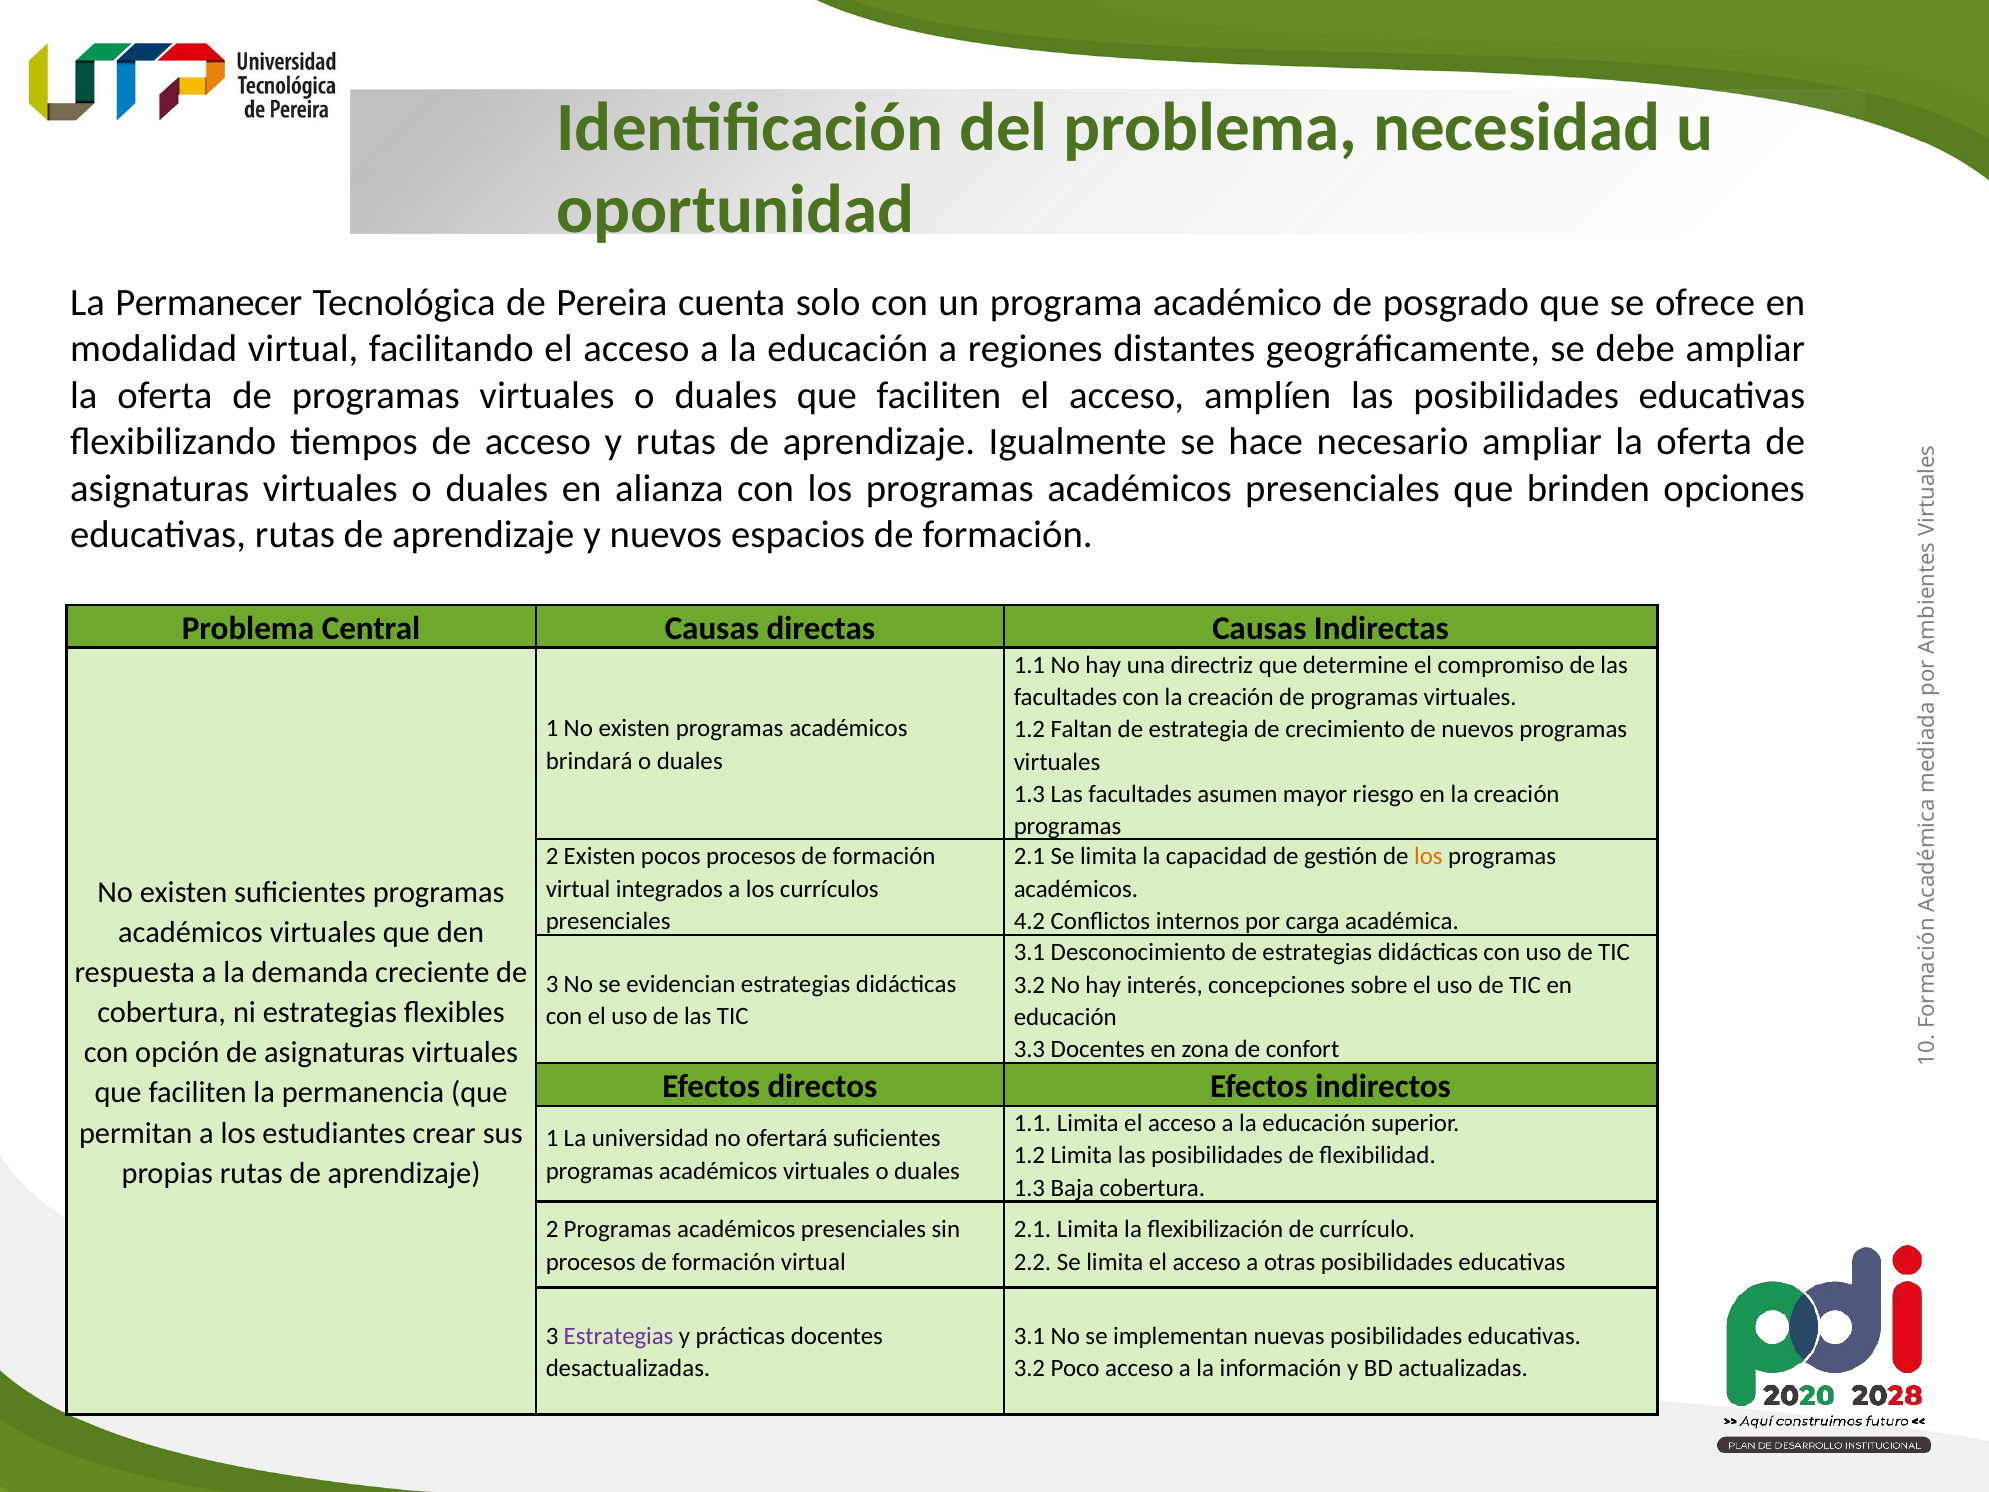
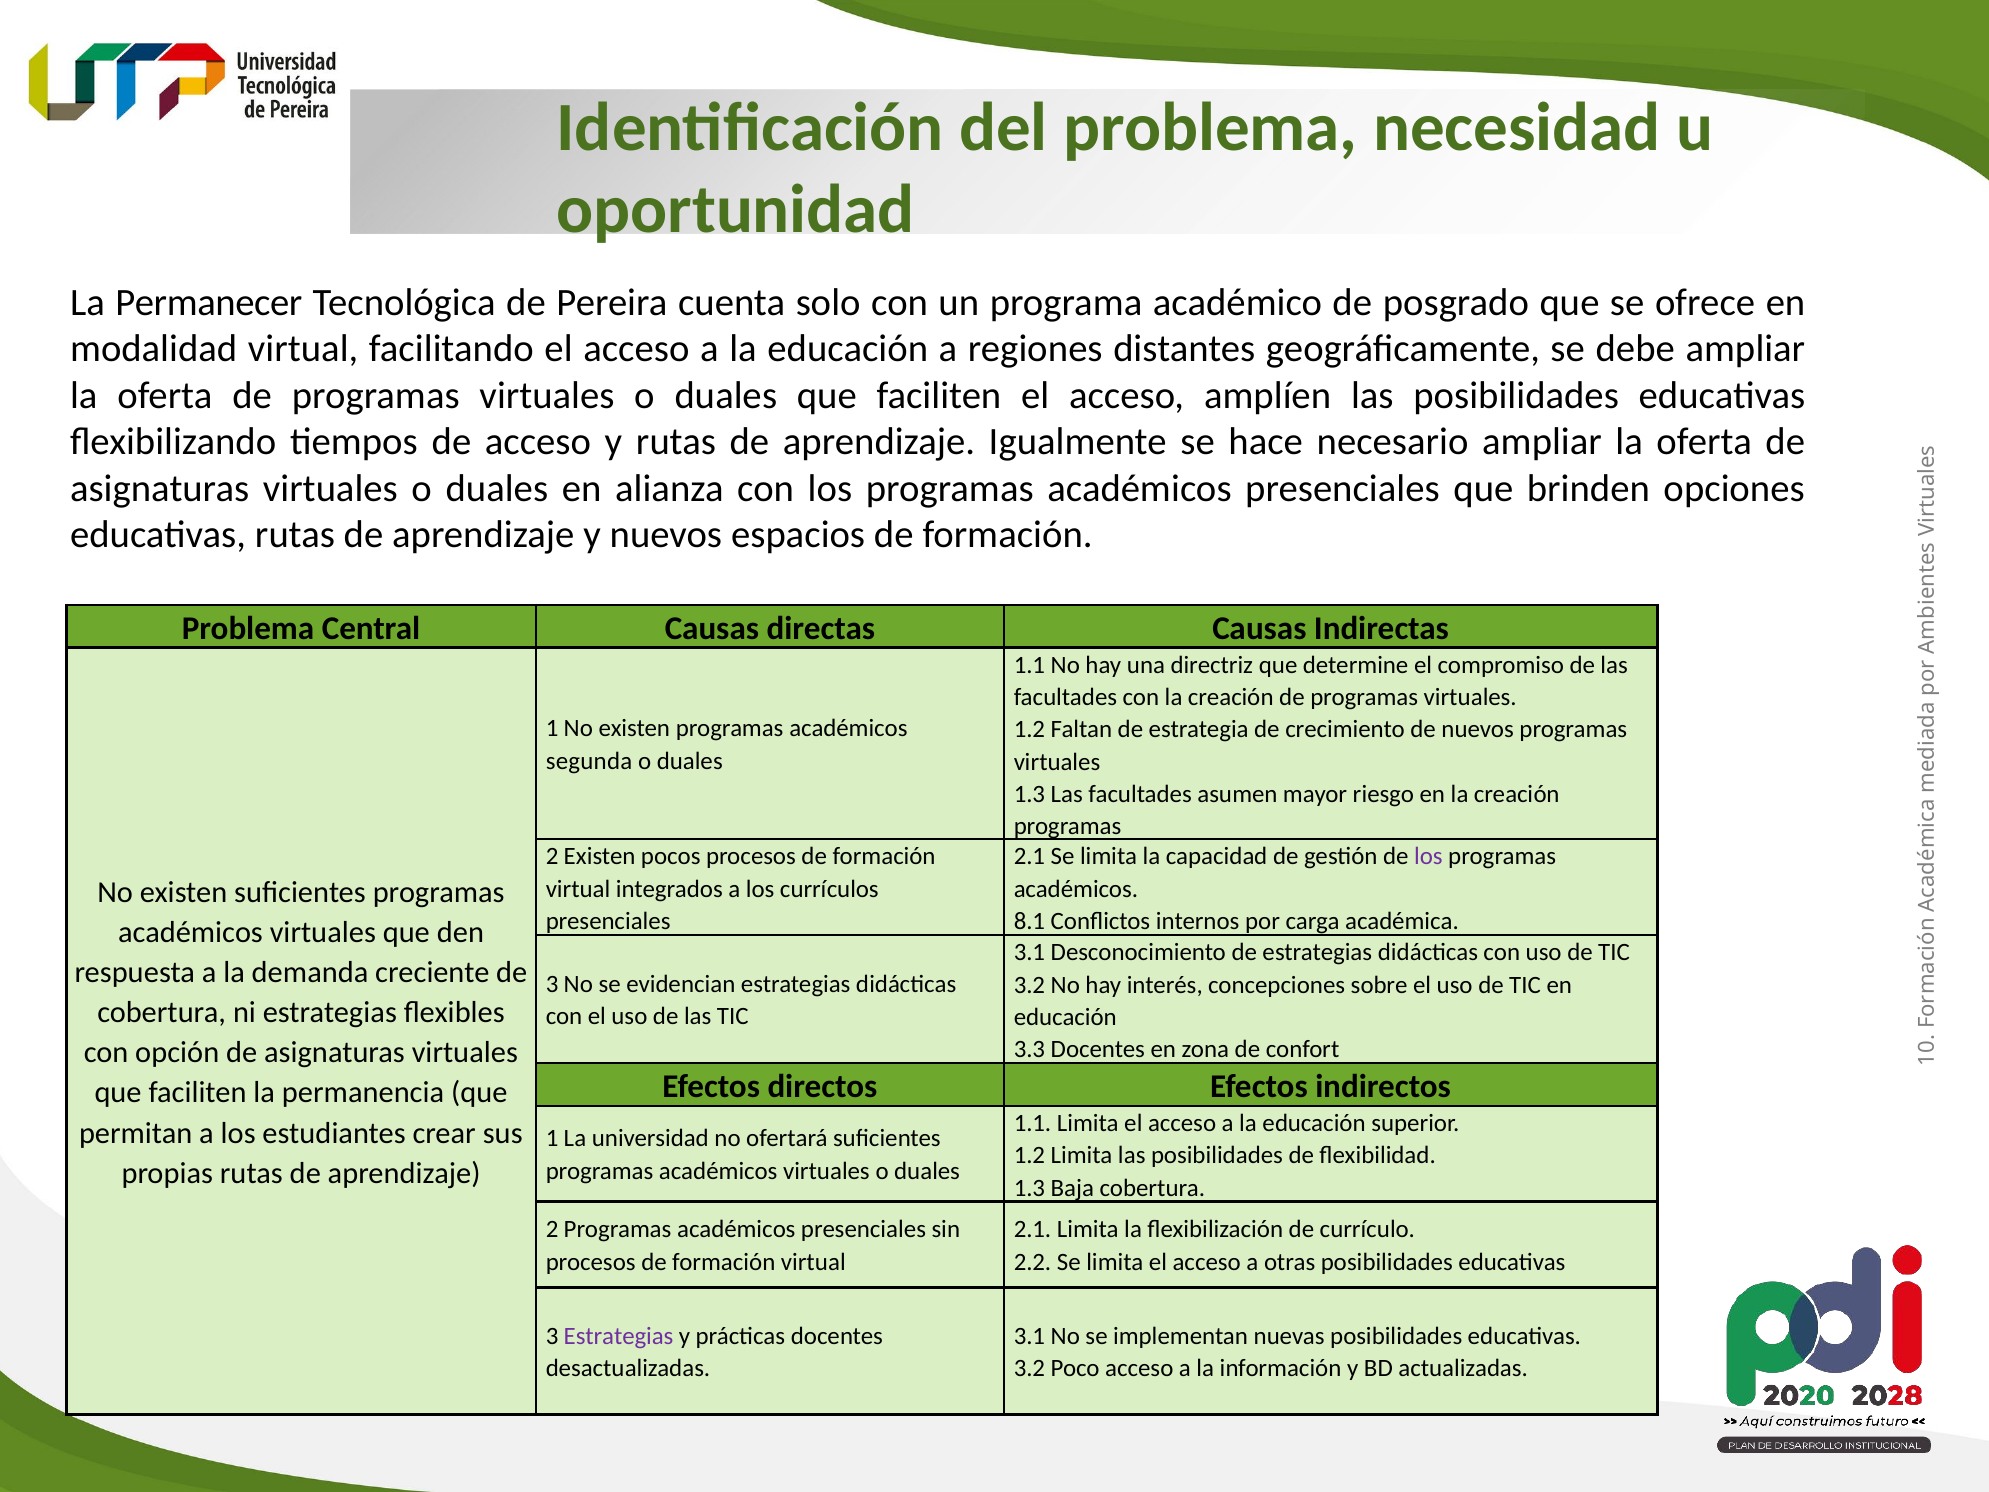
brindará: brindará -> segunda
los at (1428, 857) colour: orange -> purple
4.2: 4.2 -> 8.1
